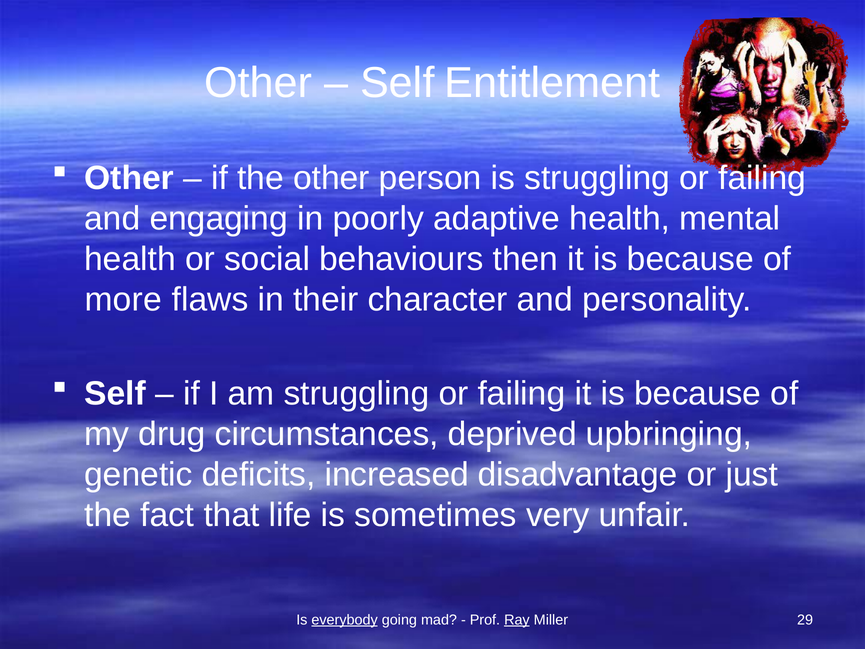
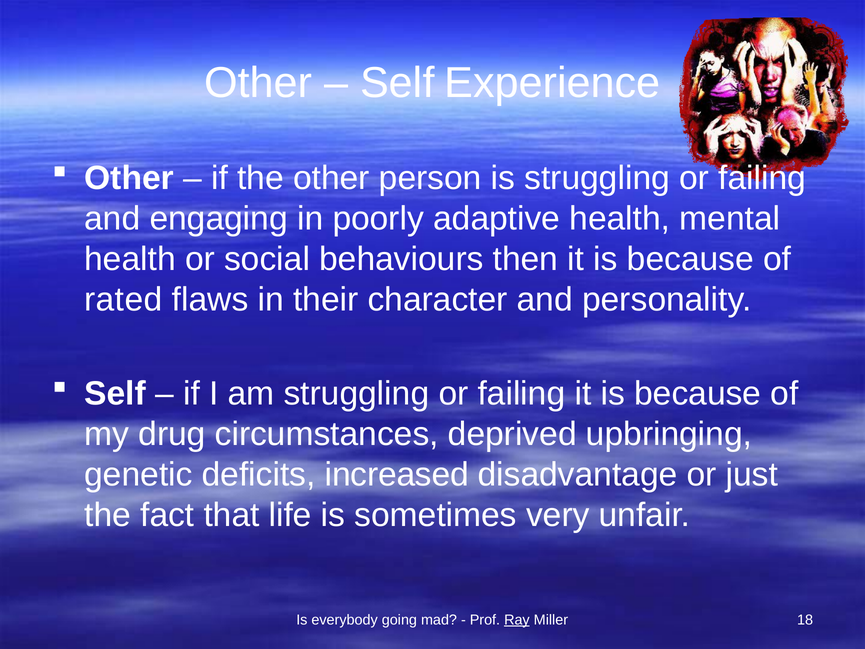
Entitlement: Entitlement -> Experience
more: more -> rated
everybody underline: present -> none
29: 29 -> 18
